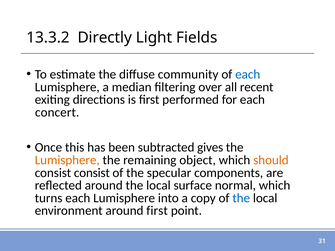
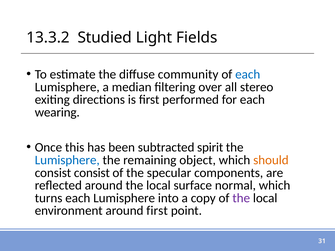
Directly: Directly -> Studied
recent: recent -> stereo
concert: concert -> wearing
gives: gives -> spirit
Lumisphere at (67, 160) colour: orange -> blue
the at (241, 198) colour: blue -> purple
